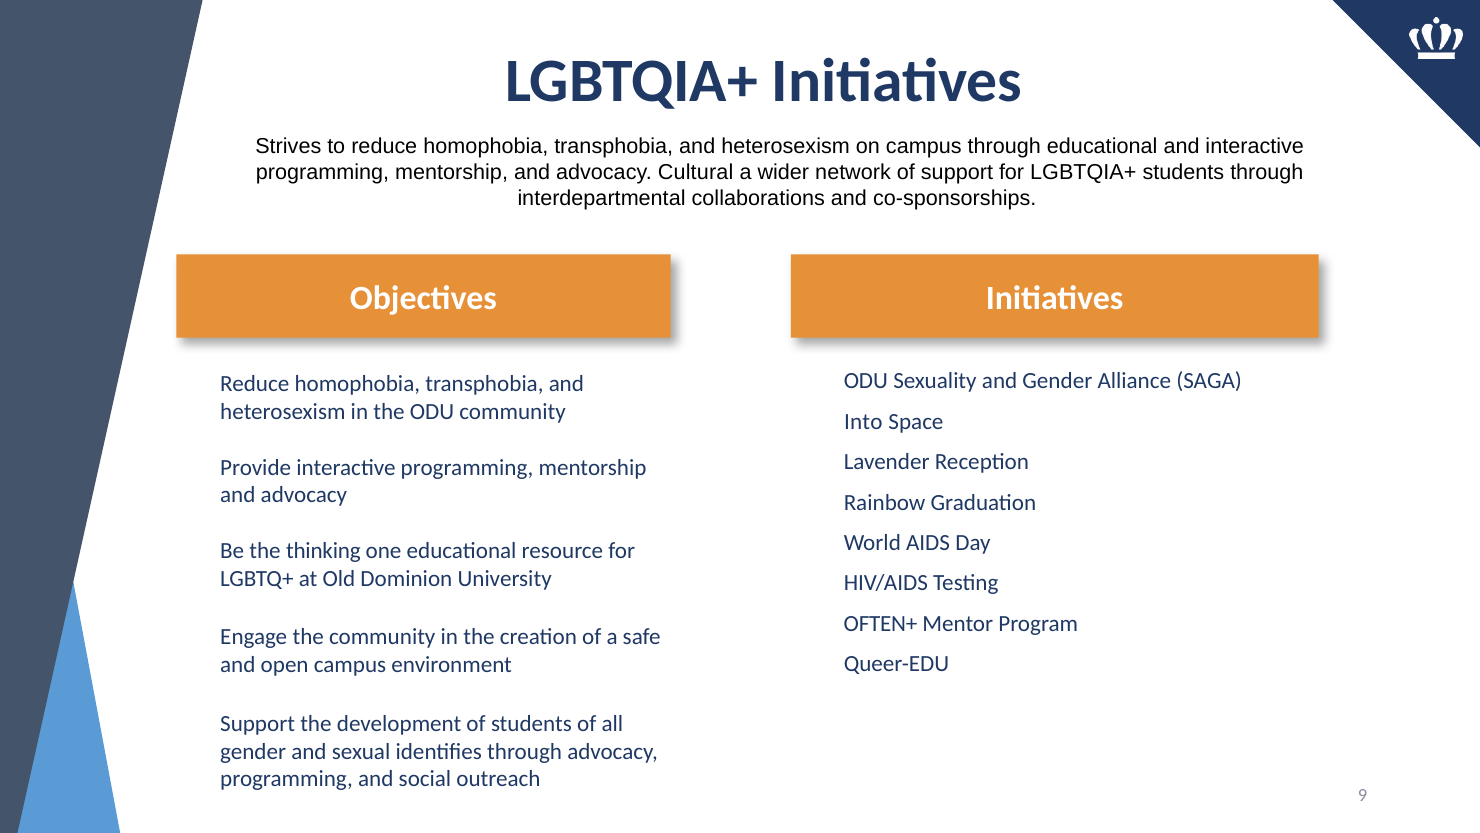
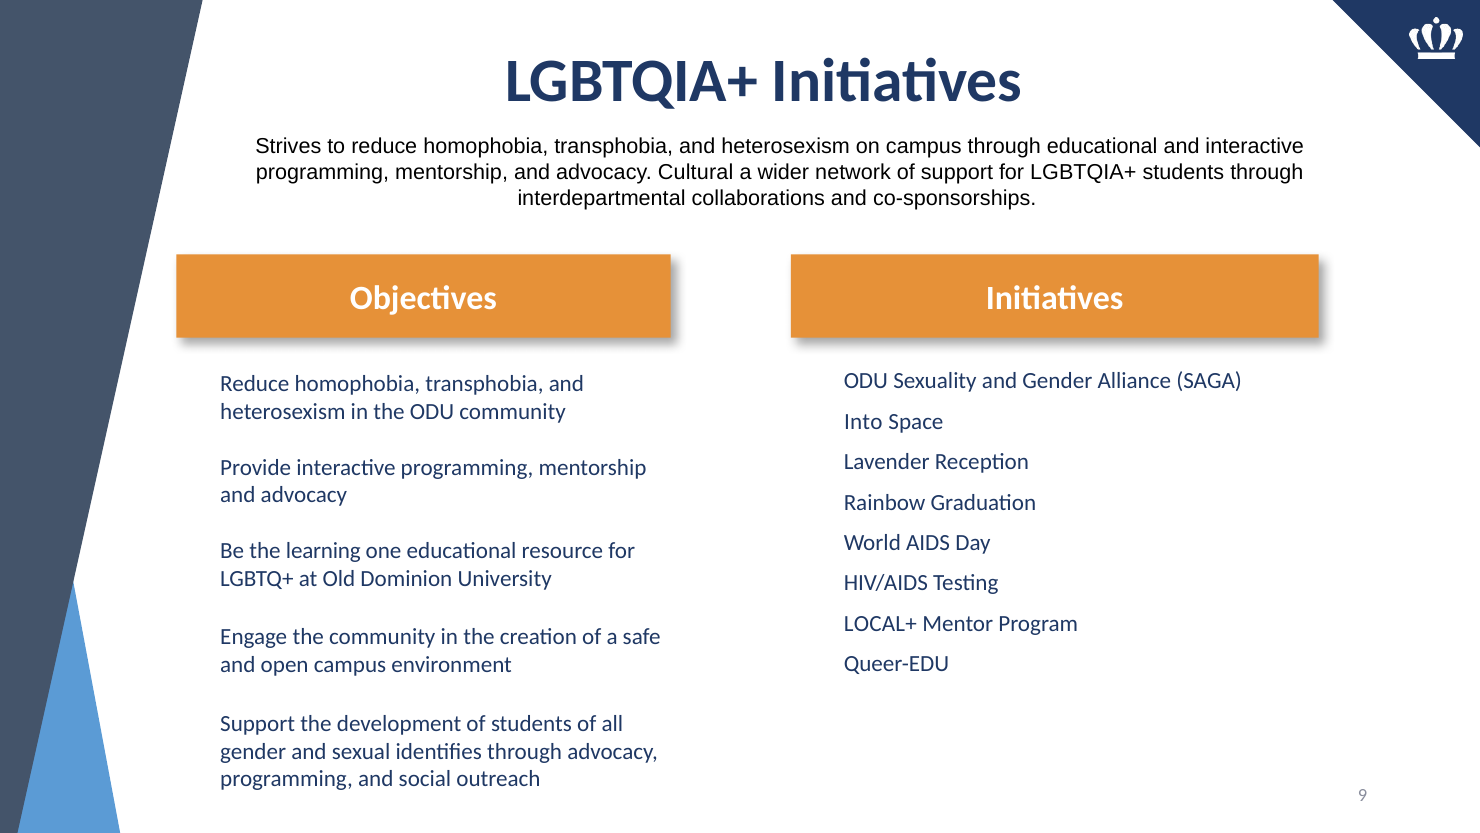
thinking: thinking -> learning
OFTEN+: OFTEN+ -> LOCAL+
